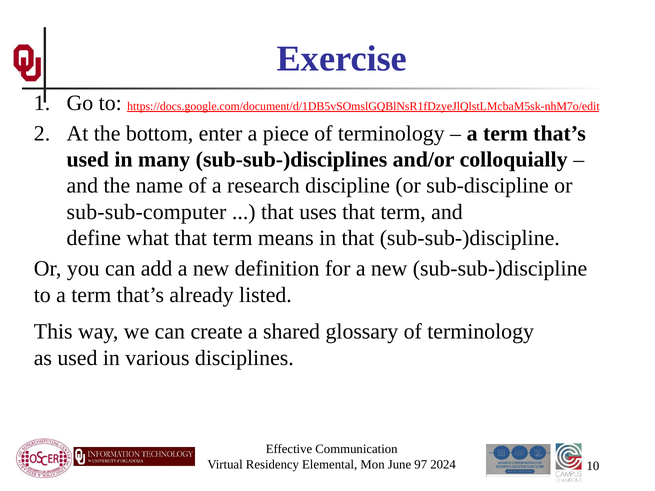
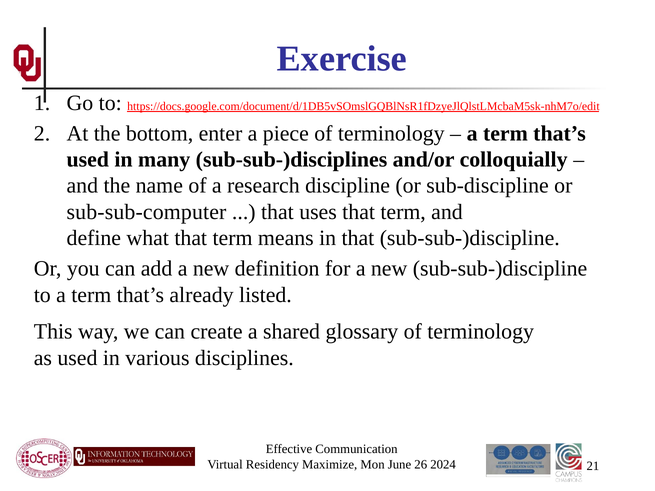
Elemental: Elemental -> Maximize
97: 97 -> 26
10: 10 -> 21
